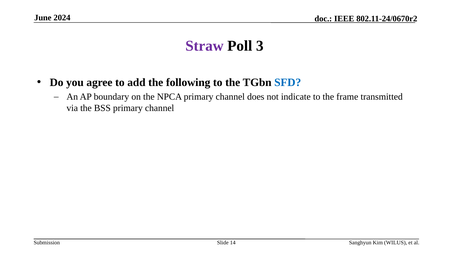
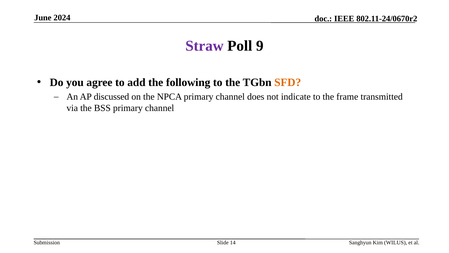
3: 3 -> 9
SFD colour: blue -> orange
boundary: boundary -> discussed
